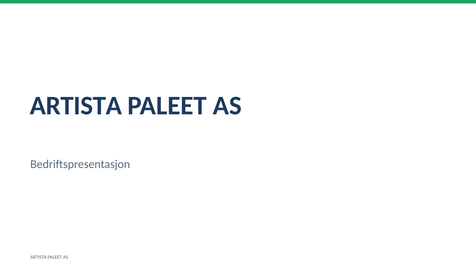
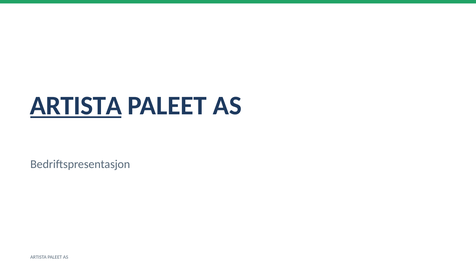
ARTISTA at (76, 106) underline: none -> present
